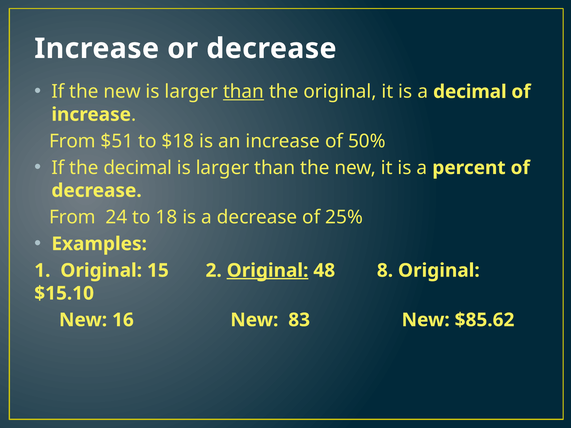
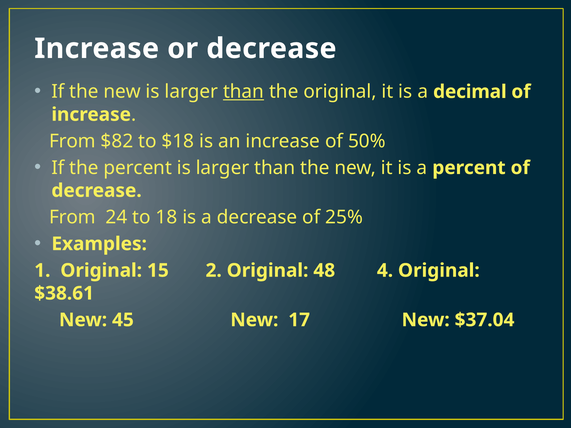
$51: $51 -> $82
the decimal: decimal -> percent
Original at (268, 271) underline: present -> none
8: 8 -> 4
$15.10: $15.10 -> $38.61
16: 16 -> 45
83: 83 -> 17
$85.62: $85.62 -> $37.04
